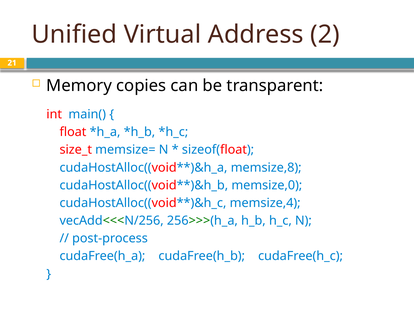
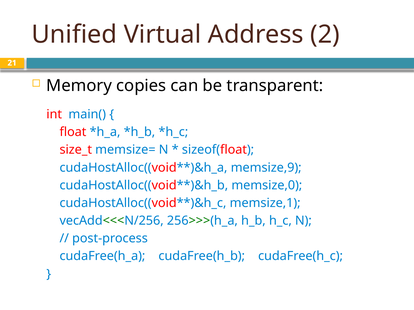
memsize,8: memsize,8 -> memsize,9
memsize,4: memsize,4 -> memsize,1
